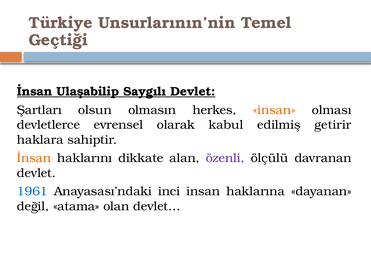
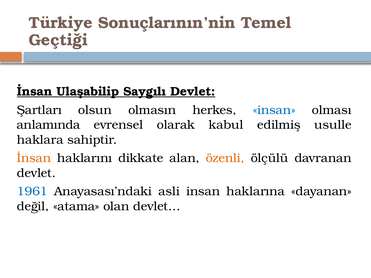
Unsurlarının’nin: Unsurlarının’nin -> Sonuçlarının’nin
insan at (274, 110) colour: orange -> blue
devletlerce: devletlerce -> anlamında
getirir: getirir -> usulle
özenli colour: purple -> orange
inci: inci -> asli
